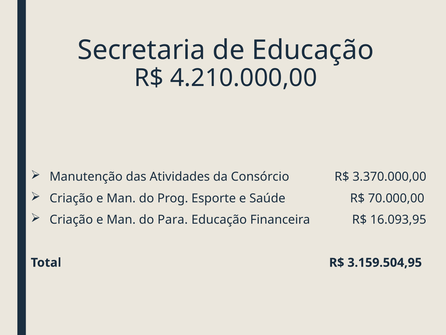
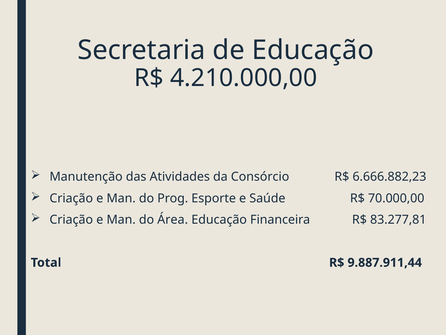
3.370.000,00: 3.370.000,00 -> 6.666.882,23
Para: Para -> Área
16.093,95: 16.093,95 -> 83.277,81
3.159.504,95: 3.159.504,95 -> 9.887.911,44
